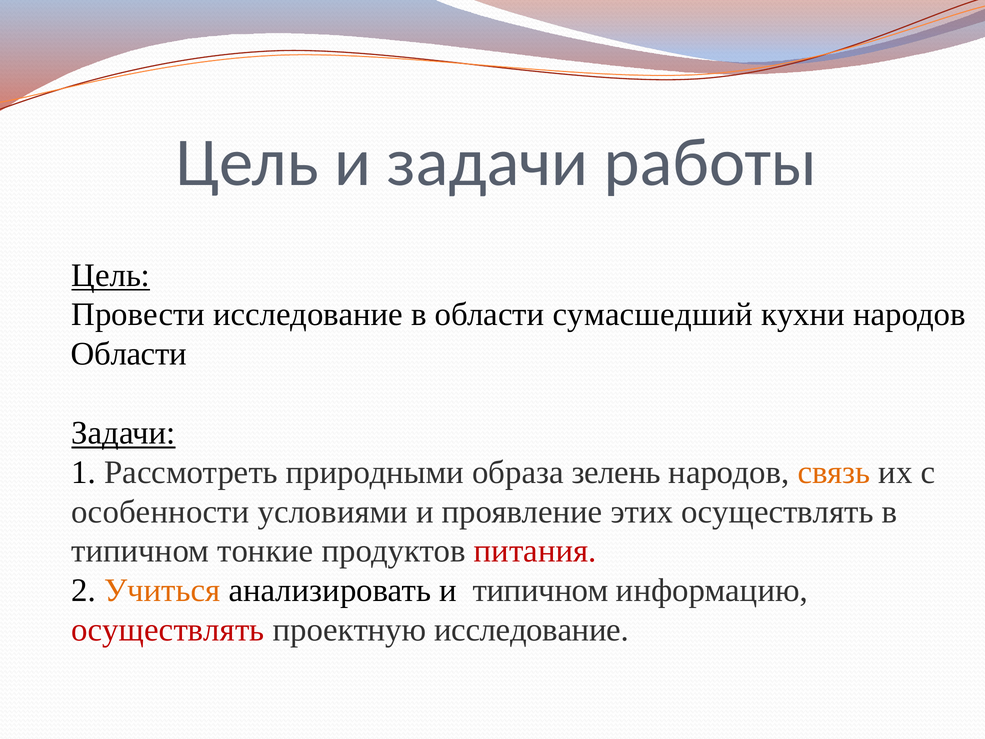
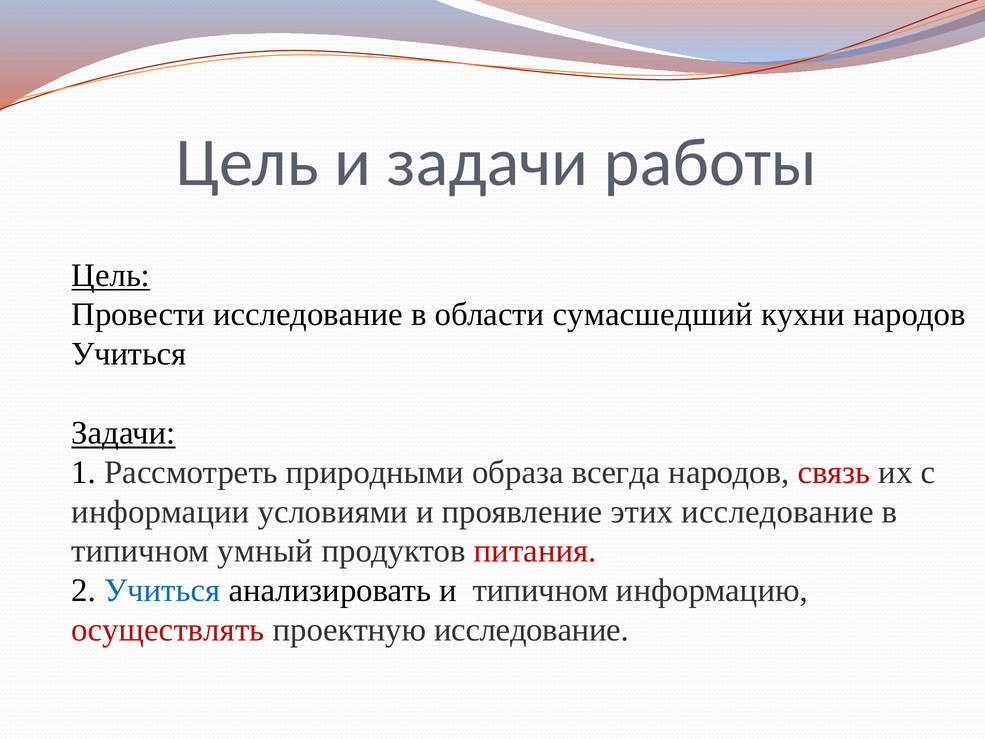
Области at (129, 354): Области -> Учиться
зелень: зелень -> всегда
связь colour: orange -> red
особенности: особенности -> информации
этих осуществлять: осуществлять -> исследование
тонкие: тонкие -> умный
Учиться at (162, 590) colour: orange -> blue
